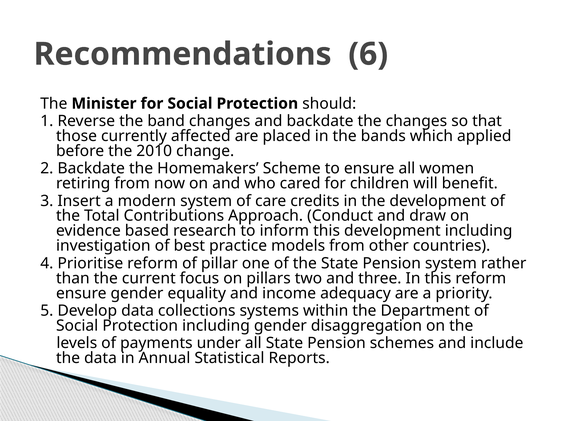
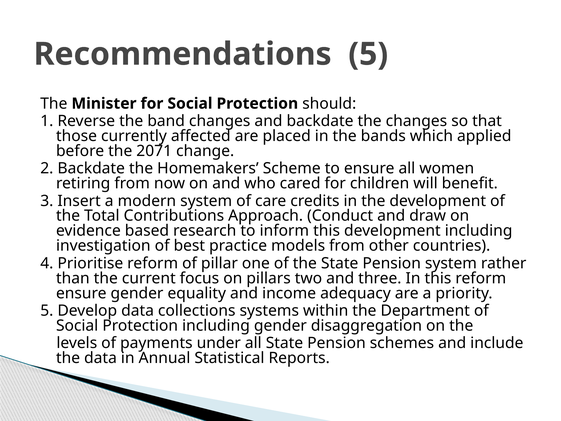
Recommendations 6: 6 -> 5
2010: 2010 -> 2071
